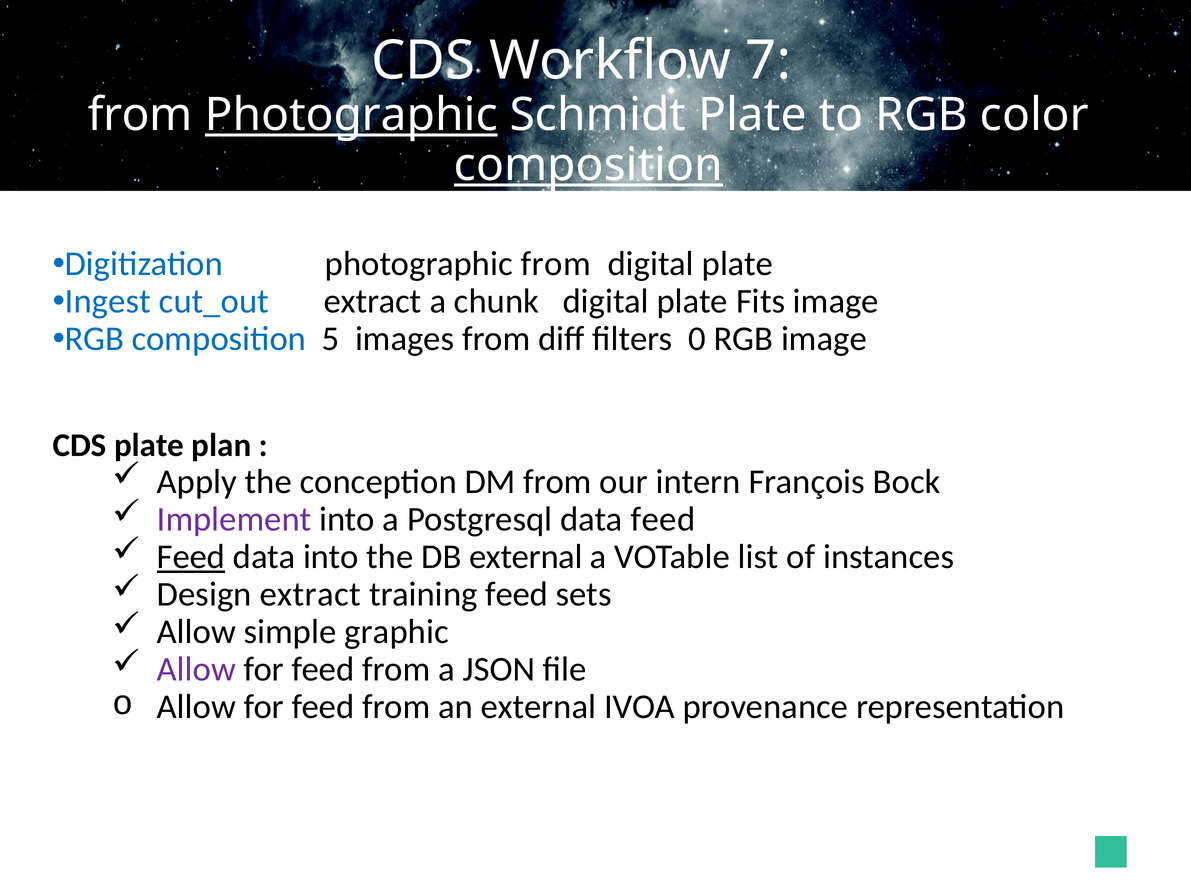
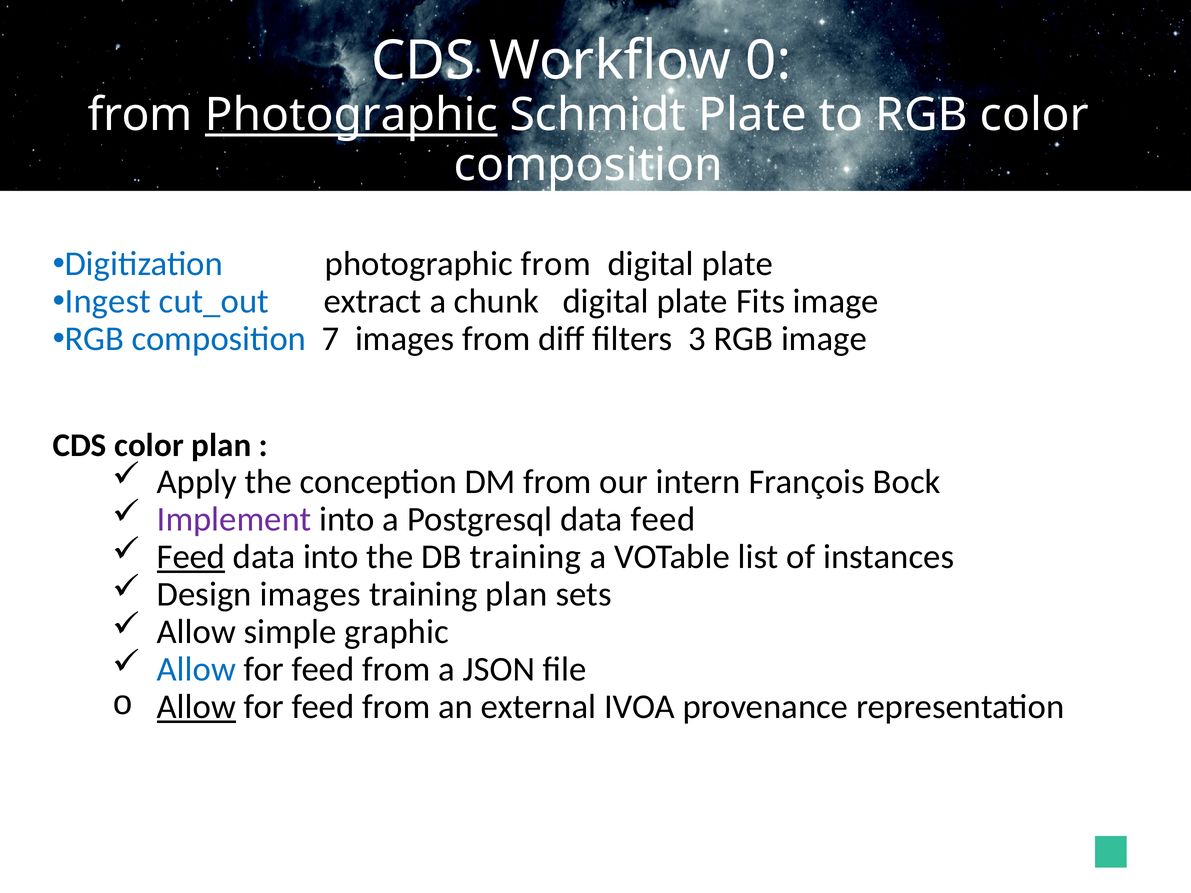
7: 7 -> 0
composition at (588, 165) underline: present -> none
5: 5 -> 7
0: 0 -> 3
CDS plate: plate -> color
DB external: external -> training
Design extract: extract -> images
training feed: feed -> plan
Allow at (196, 670) colour: purple -> blue
Allow at (196, 707) underline: none -> present
